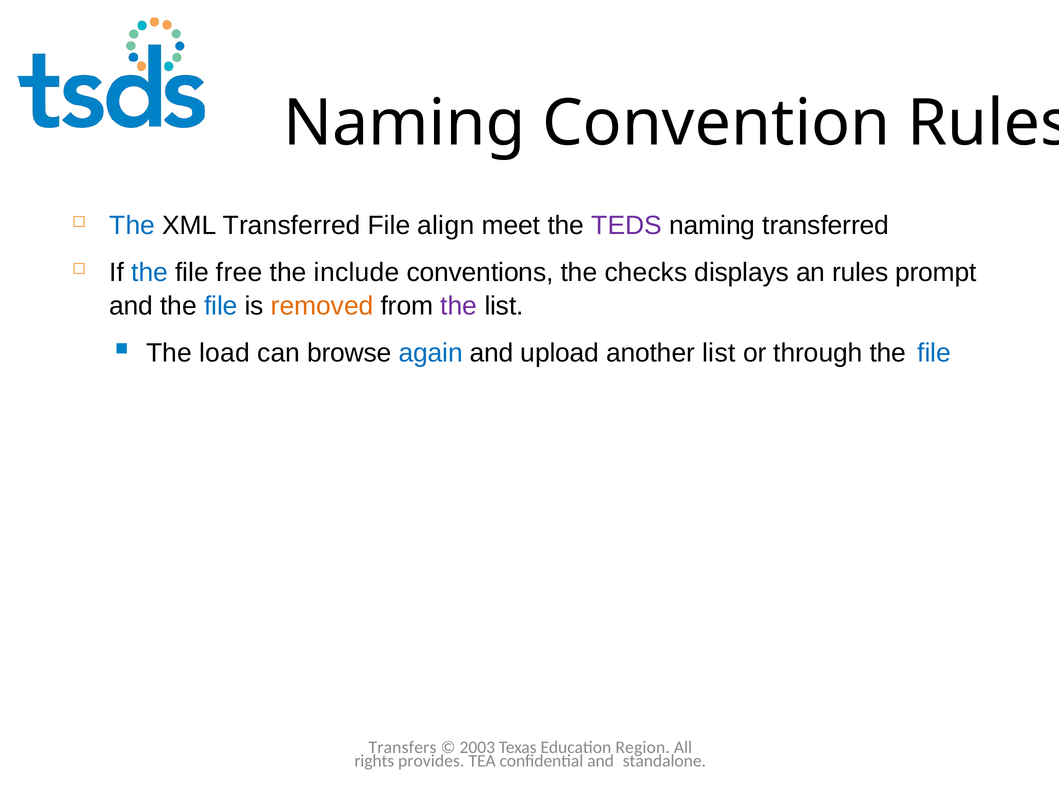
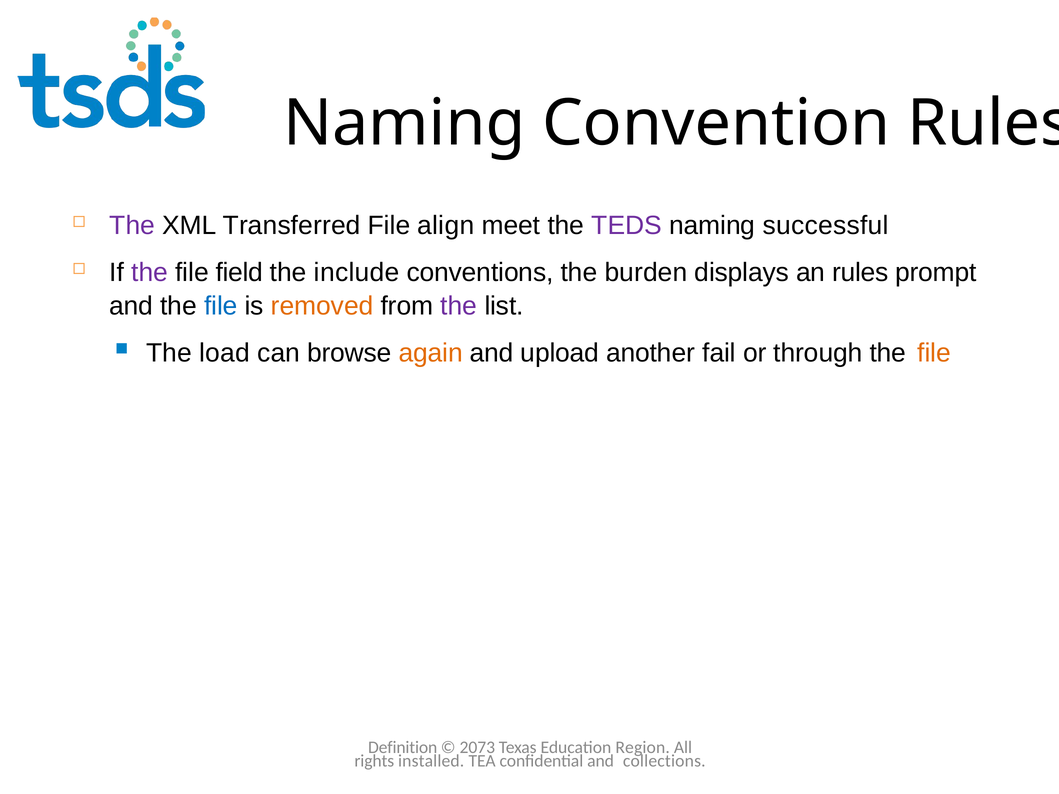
The at (132, 226) colour: blue -> purple
naming transferred: transferred -> successful
the at (150, 273) colour: blue -> purple
free: free -> field
checks: checks -> burden
again colour: blue -> orange
another list: list -> fail
file at (934, 353) colour: blue -> orange
Transfers: Transfers -> Definition
2003: 2003 -> 2073
provides: provides -> installed
standalone: standalone -> collections
